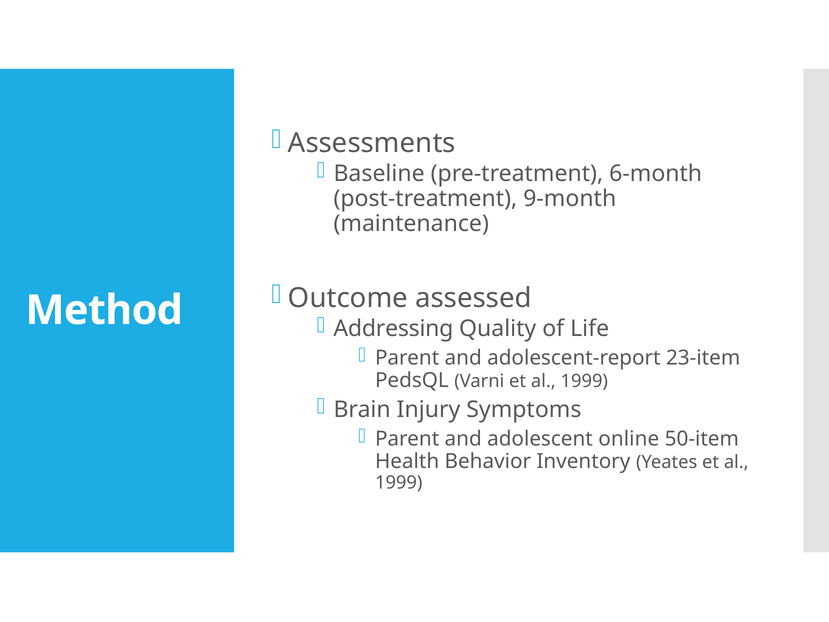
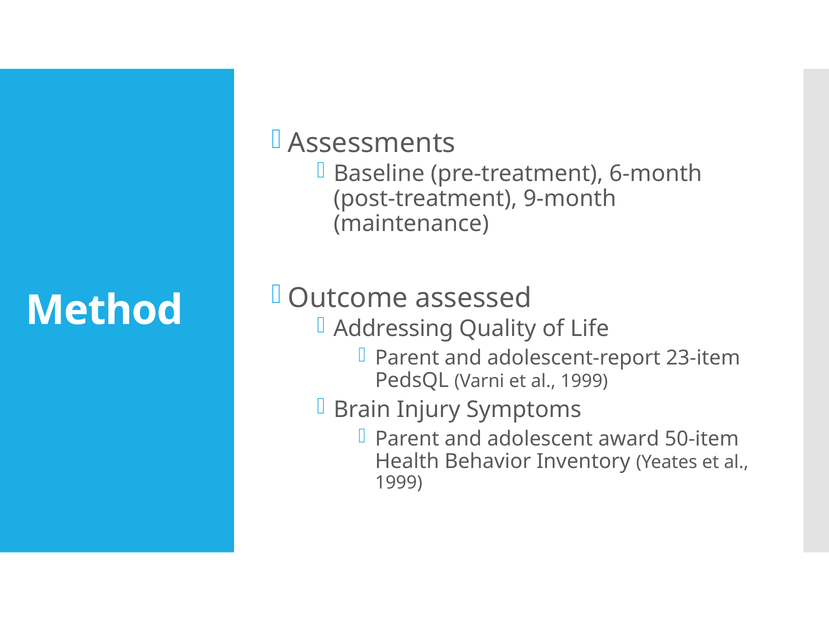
online: online -> award
